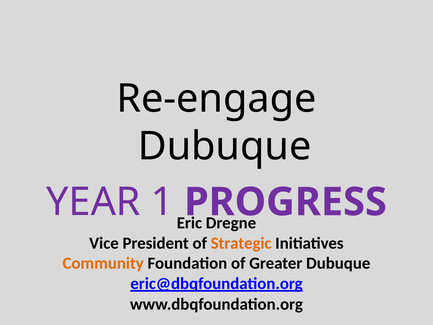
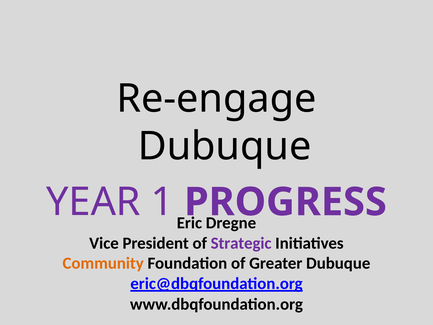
Strategic colour: orange -> purple
